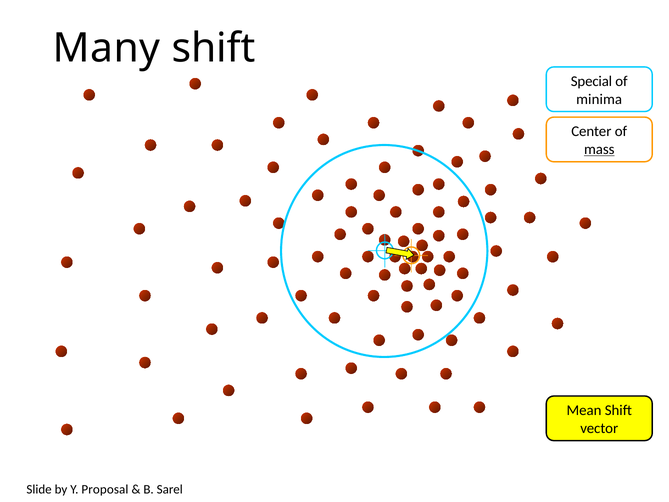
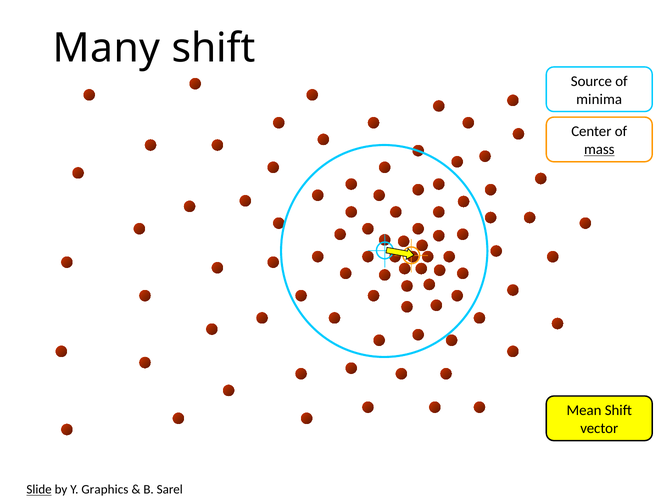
Special: Special -> Source
Slide underline: none -> present
Proposal: Proposal -> Graphics
